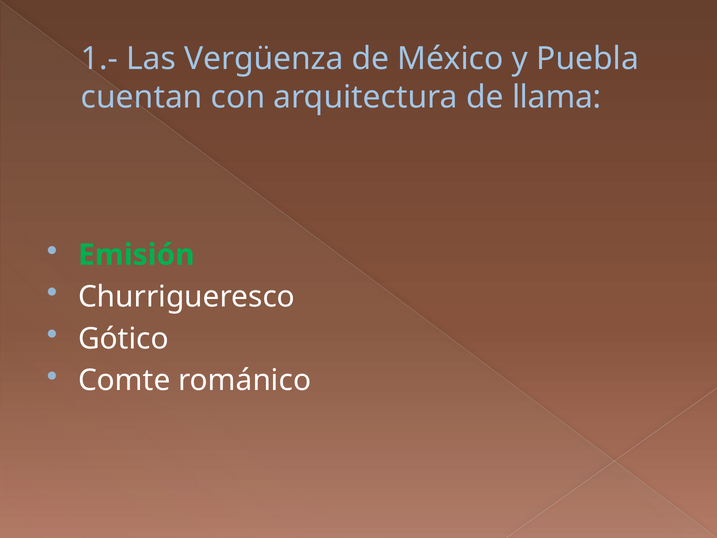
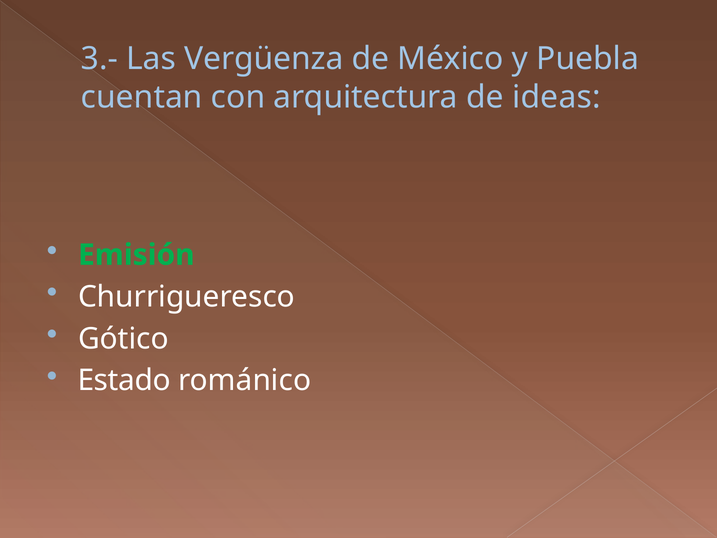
1.-: 1.- -> 3.-
llama: llama -> ideas
Comte: Comte -> Estado
